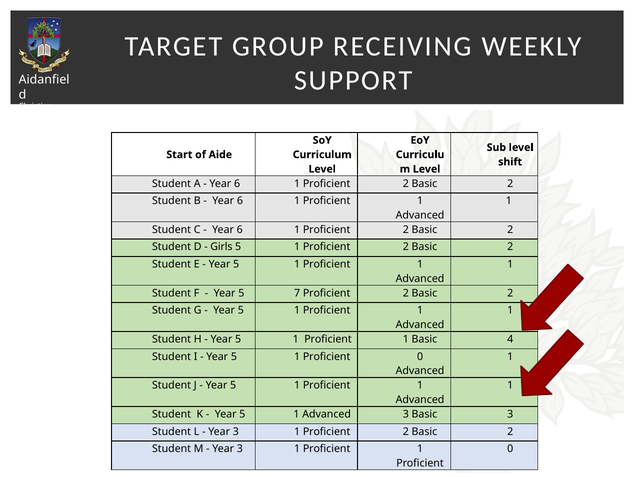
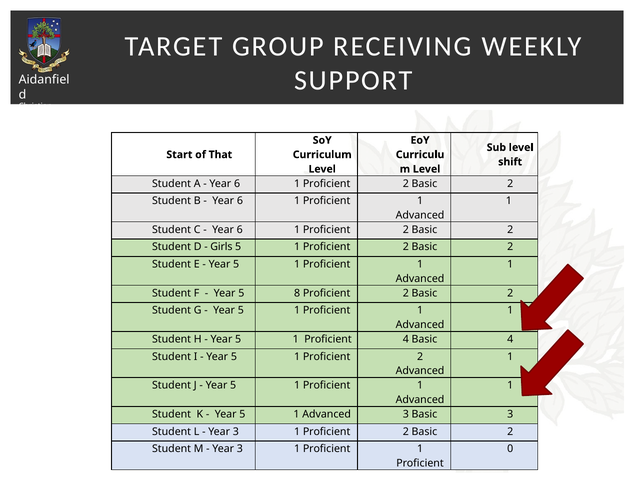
Aide: Aide -> That
7: 7 -> 8
1 at (406, 339): 1 -> 4
0 at (420, 357): 0 -> 2
